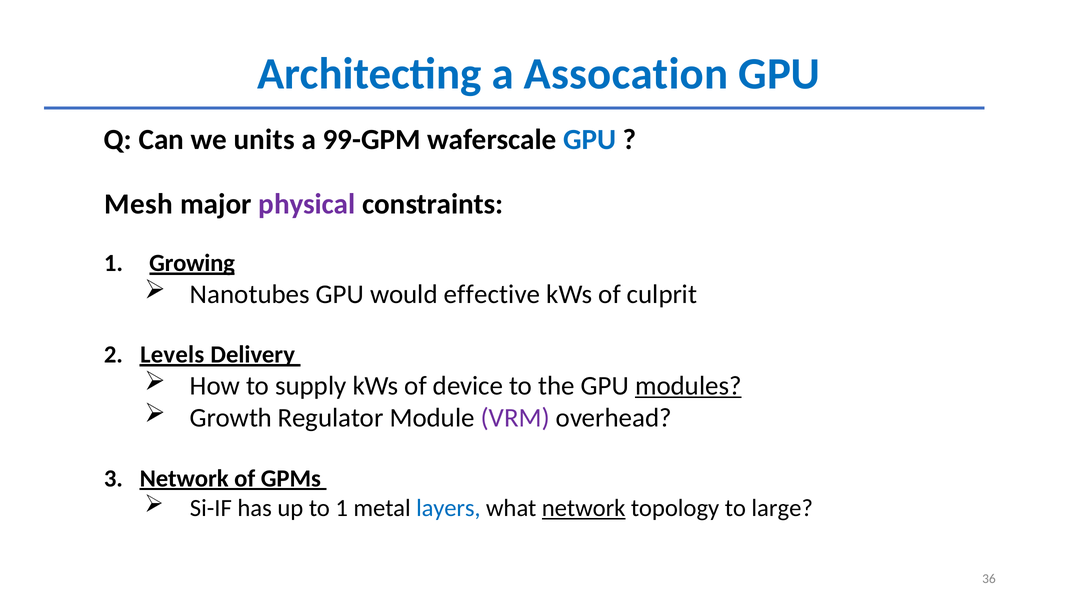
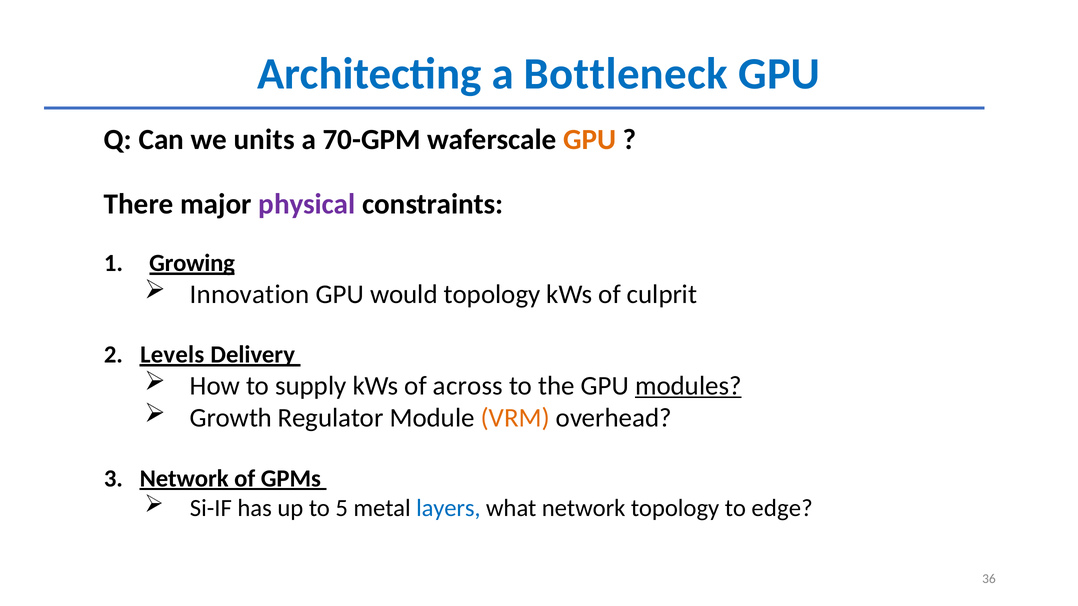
Assocation: Assocation -> Bottleneck
99-GPM: 99-GPM -> 70-GPM
GPU at (590, 140) colour: blue -> orange
Mesh: Mesh -> There
Nanotubes: Nanotubes -> Innovation
would effective: effective -> topology
device: device -> across
VRM colour: purple -> orange
to 1: 1 -> 5
network at (584, 508) underline: present -> none
large: large -> edge
